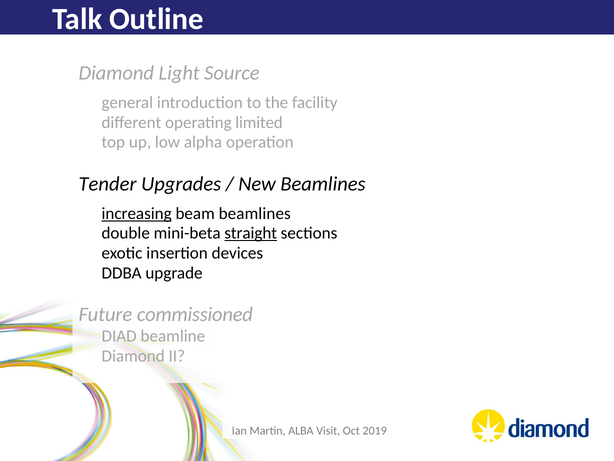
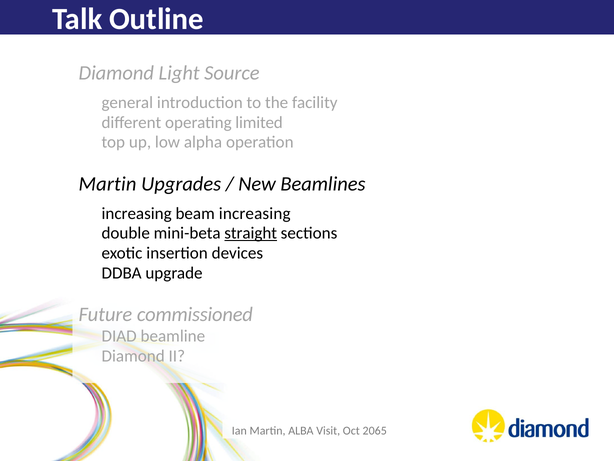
Tender at (108, 184): Tender -> Martin
increasing at (137, 213) underline: present -> none
beam beamlines: beamlines -> increasing
2019: 2019 -> 2065
